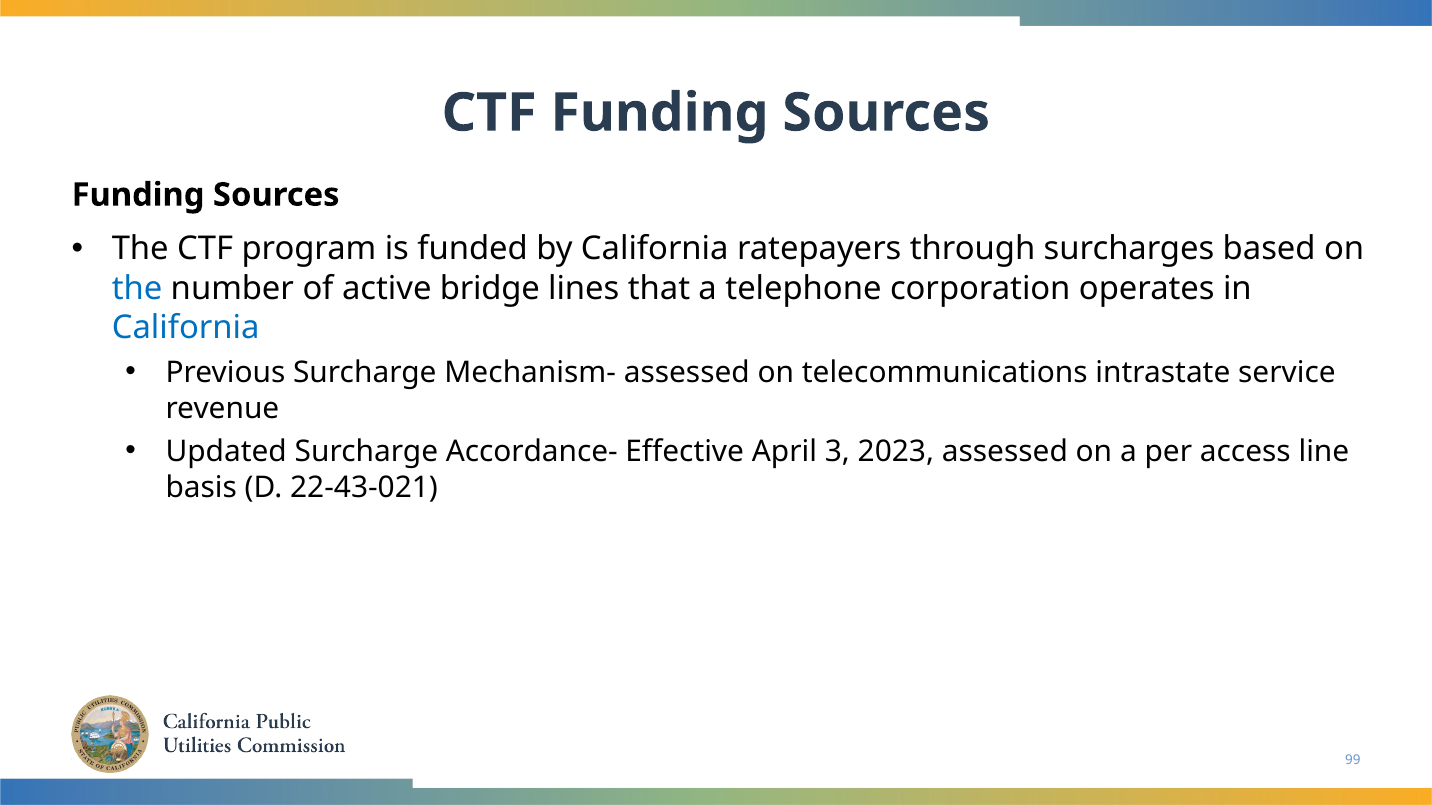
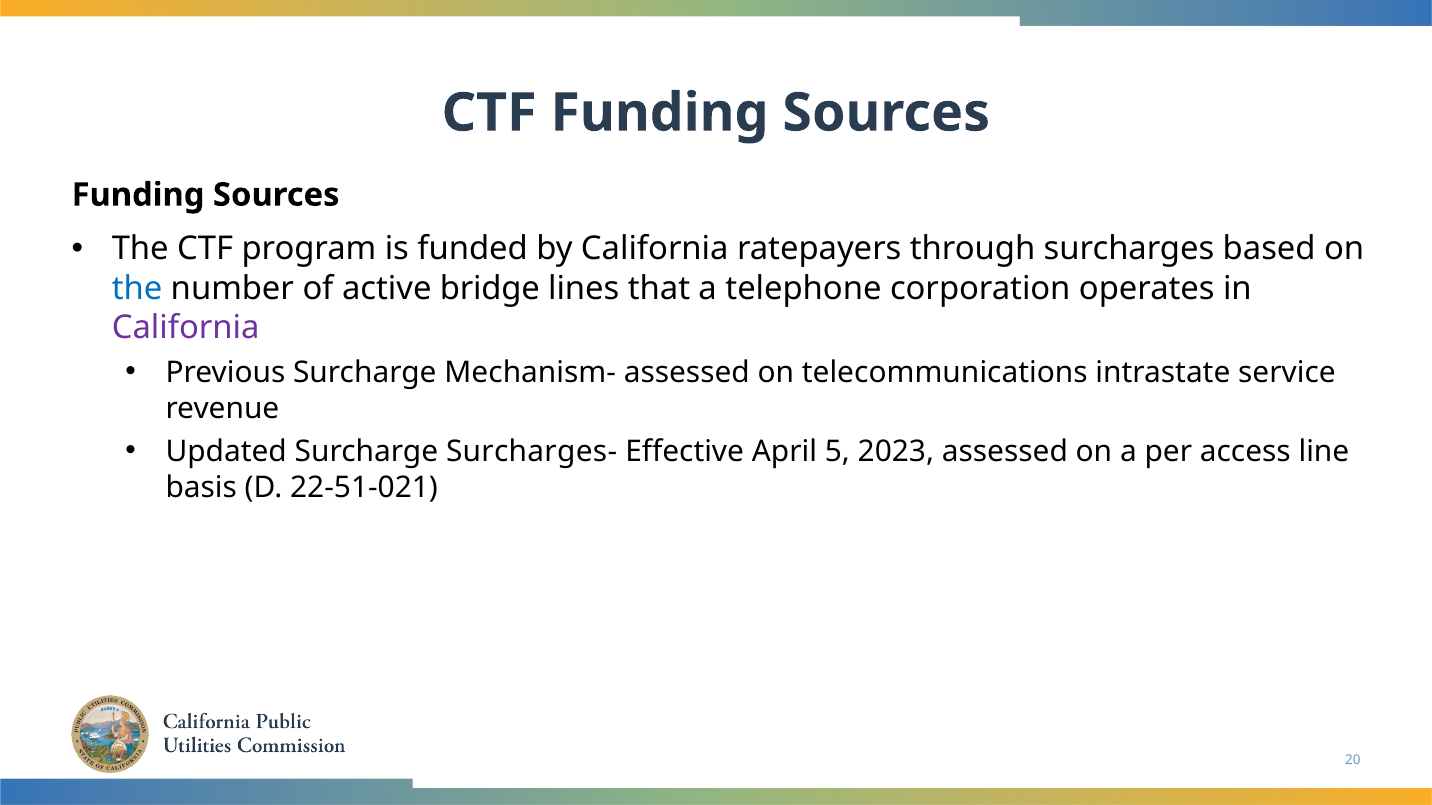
California at (186, 328) colour: blue -> purple
Accordance-: Accordance- -> Surcharges-
3: 3 -> 5
22-43-021: 22-43-021 -> 22-51-021
99: 99 -> 20
